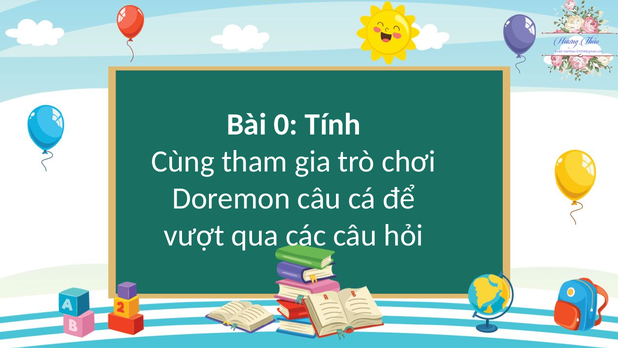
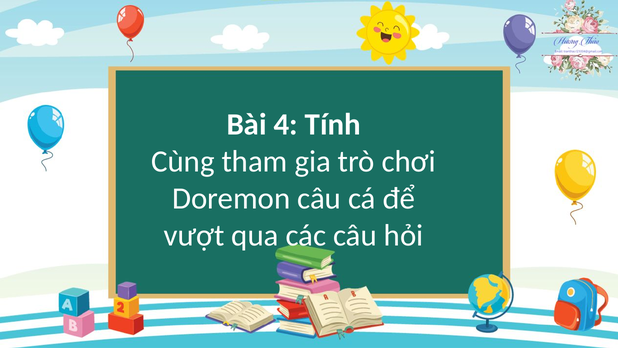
0: 0 -> 4
